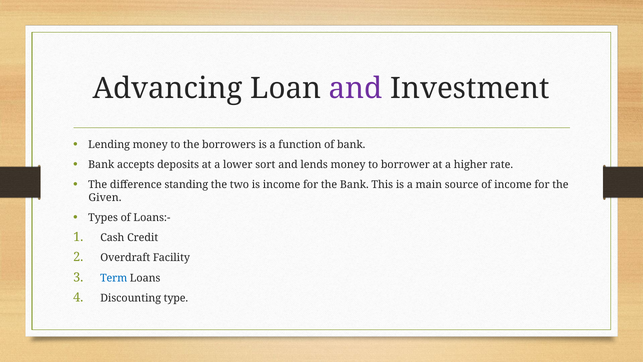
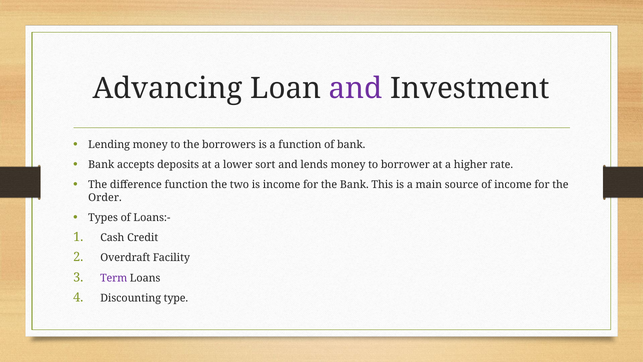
difference standing: standing -> function
Given: Given -> Order
Term colour: blue -> purple
